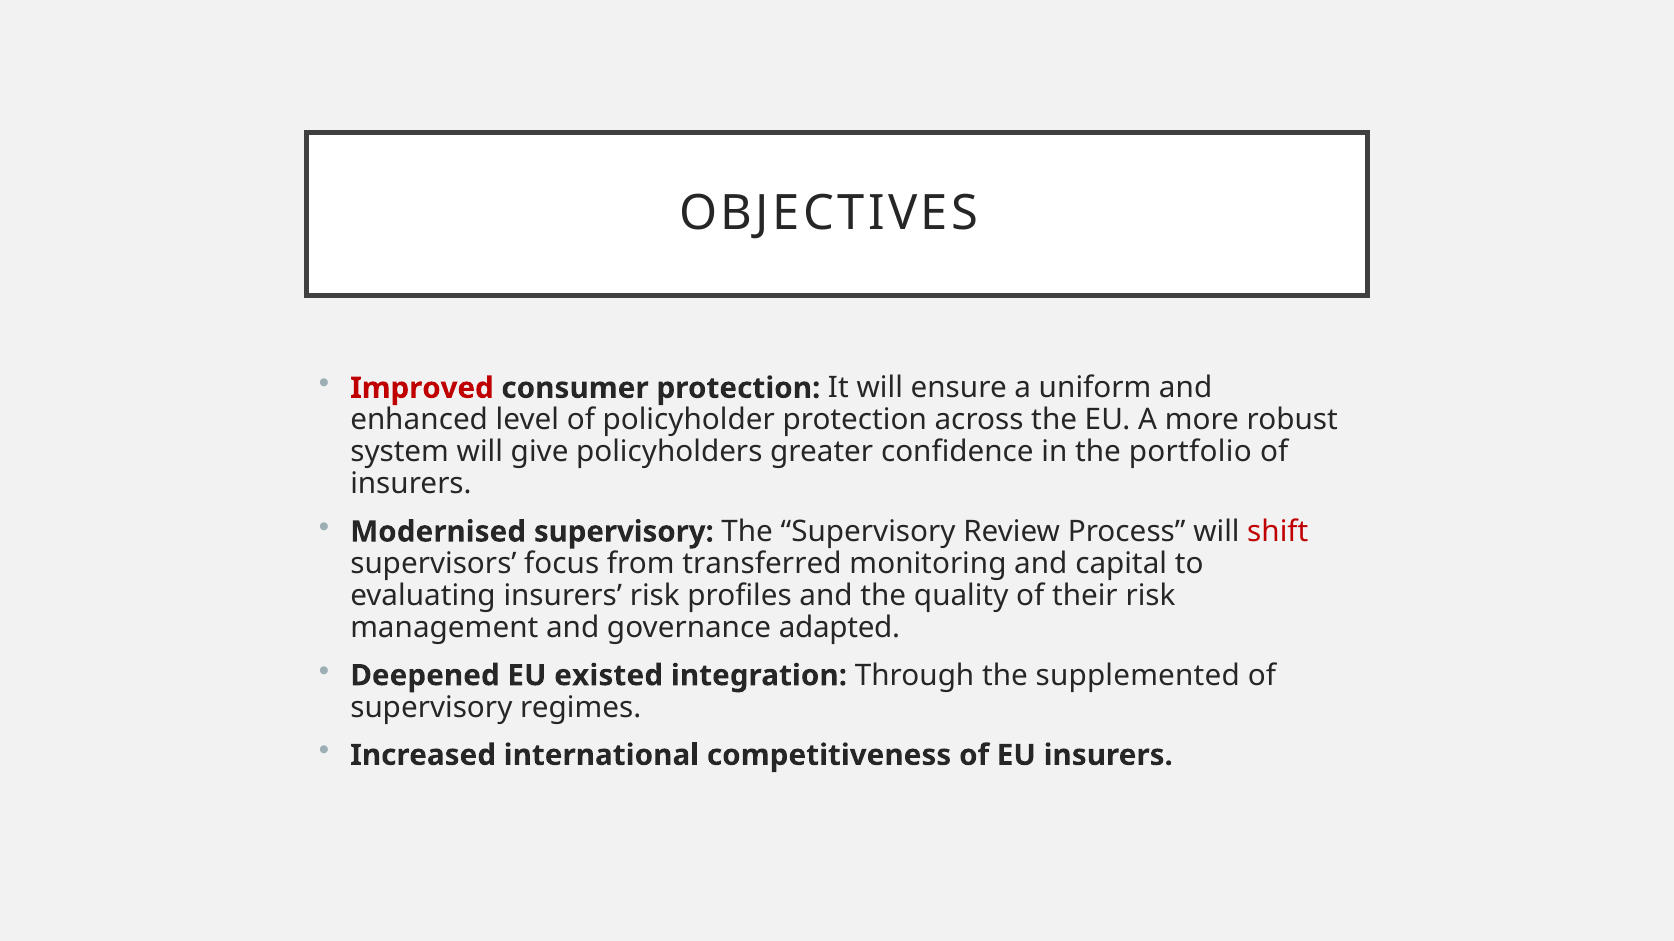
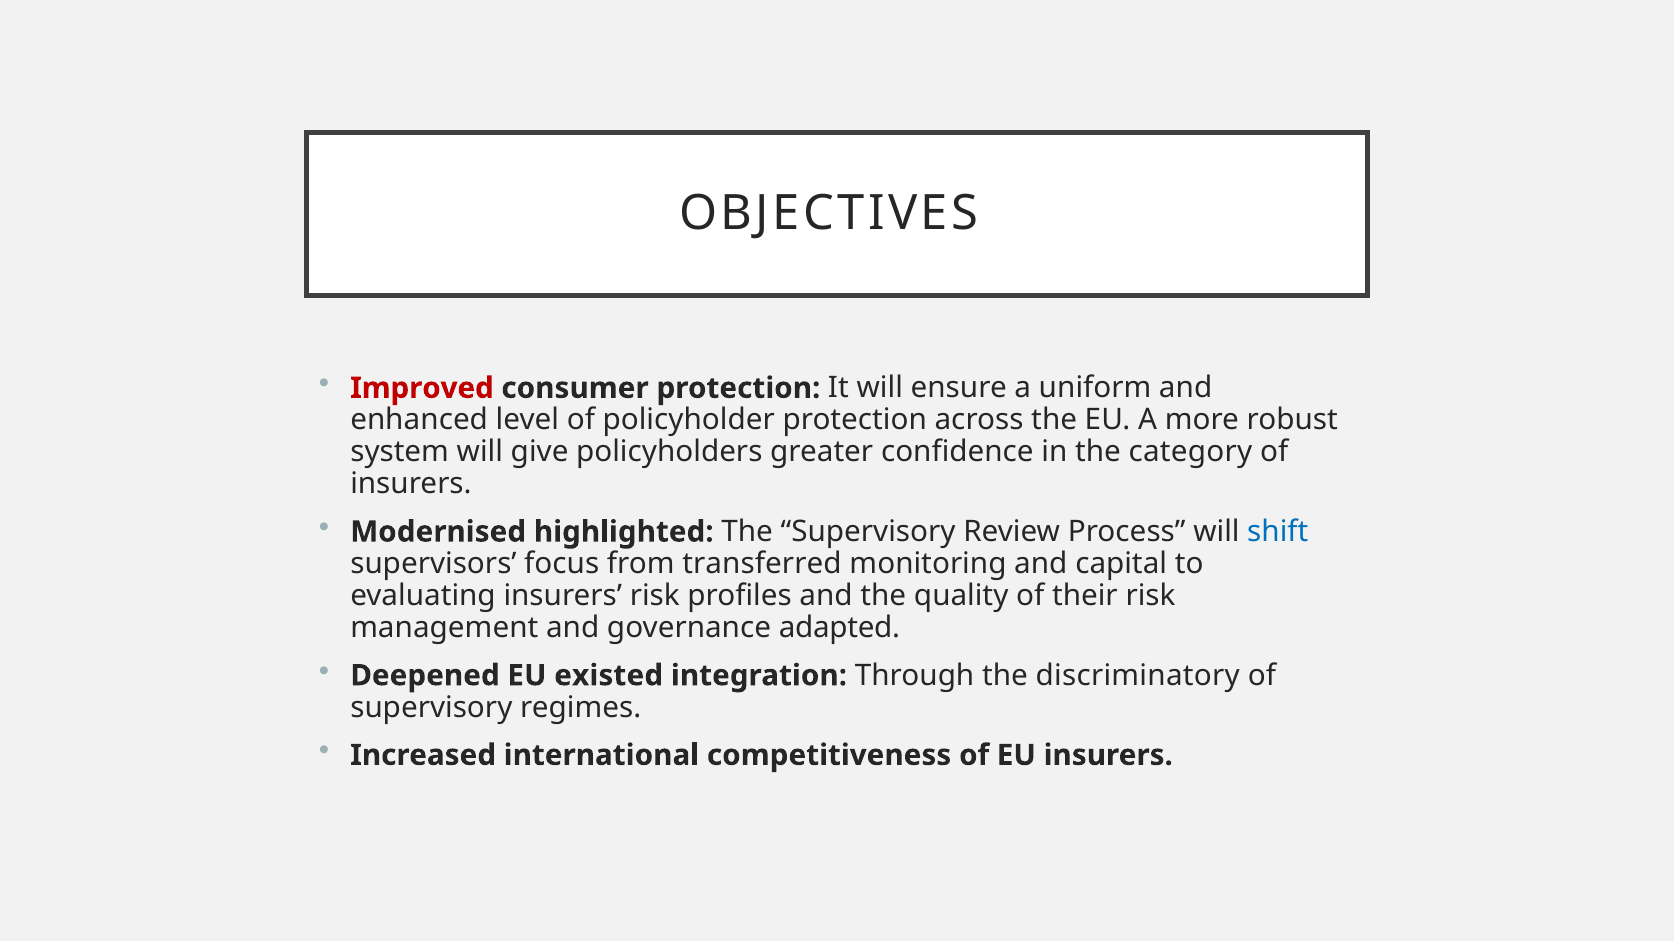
portfolio: portfolio -> category
Modernised supervisory: supervisory -> highlighted
shift colour: red -> blue
supplemented: supplemented -> discriminatory
